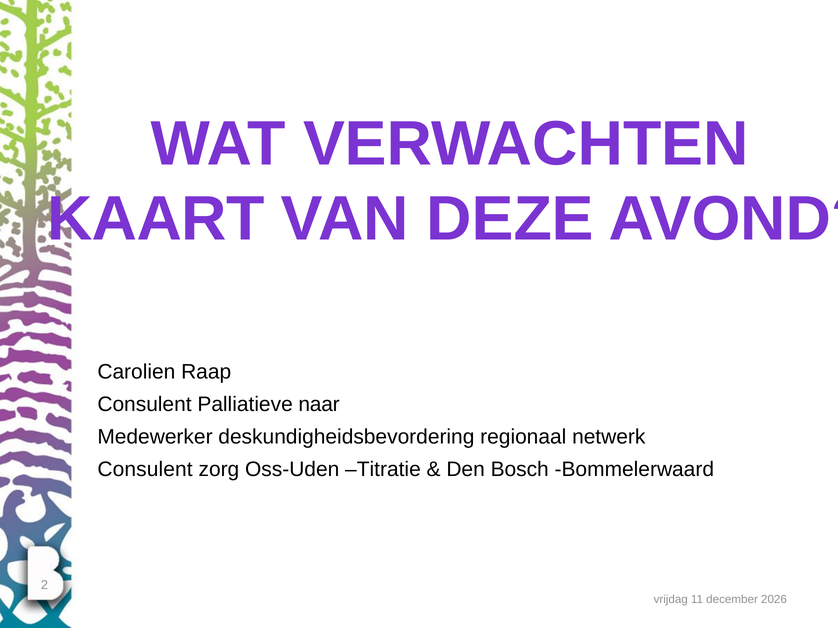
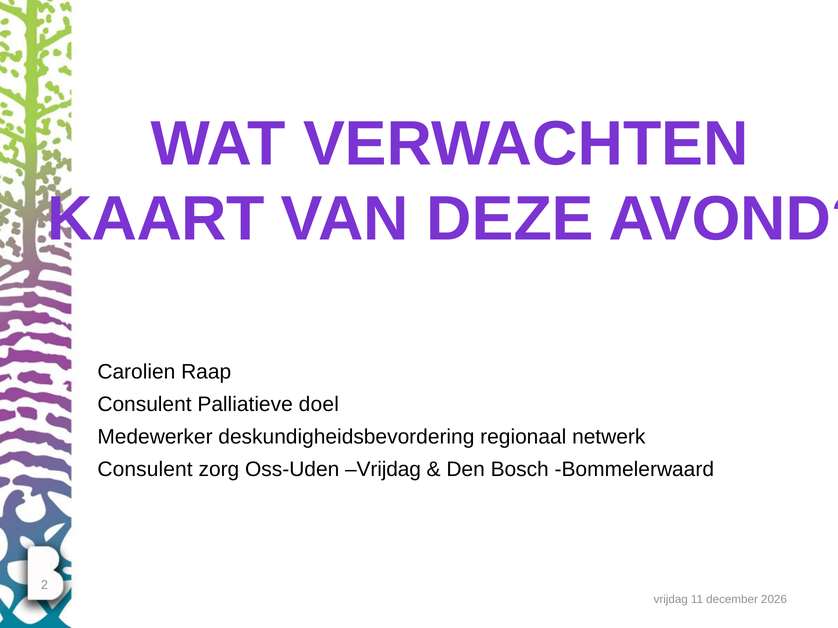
naar: naar -> doel
Oss-Uden Titratie: Titratie -> Vrijdag
